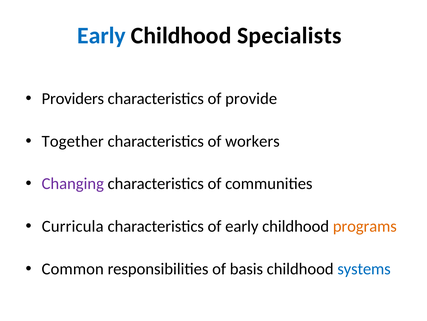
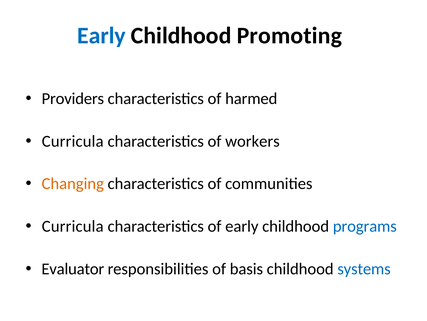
Specialists: Specialists -> Promoting
provide: provide -> harmed
Together at (73, 141): Together -> Curricula
Changing colour: purple -> orange
programs colour: orange -> blue
Common: Common -> Evaluator
